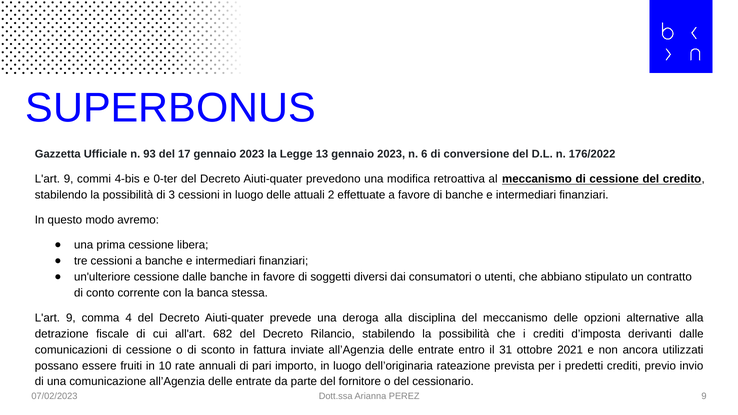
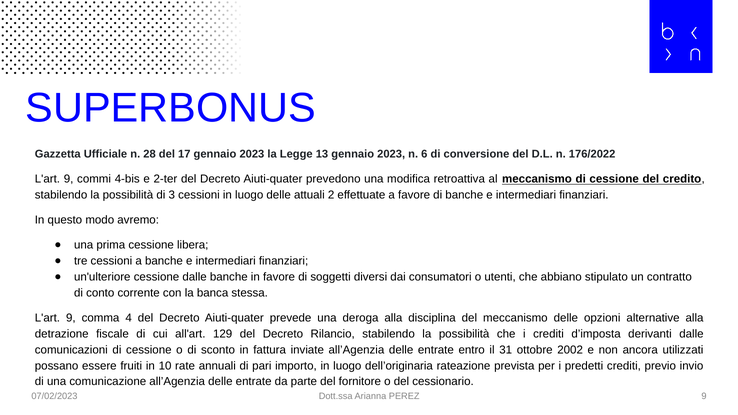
93: 93 -> 28
0-ter: 0-ter -> 2-ter
682: 682 -> 129
2021: 2021 -> 2002
